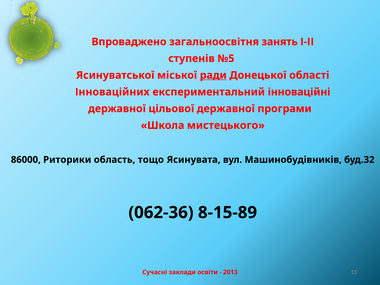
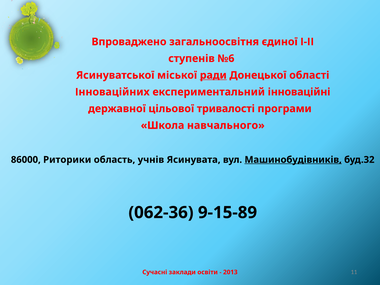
занять: занять -> єдиної
№5: №5 -> №6
цільової державної: державної -> тривалості
мистецького: мистецького -> навчального
тощо: тощо -> учнів
Машинобудівників underline: none -> present
8-15-89: 8-15-89 -> 9-15-89
